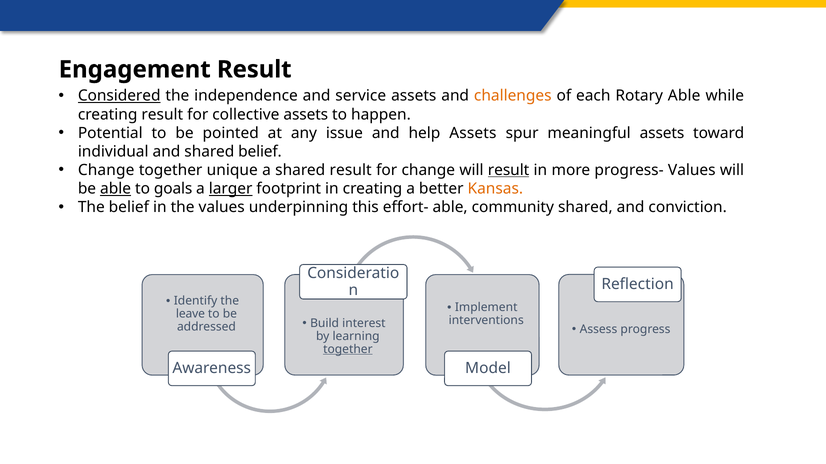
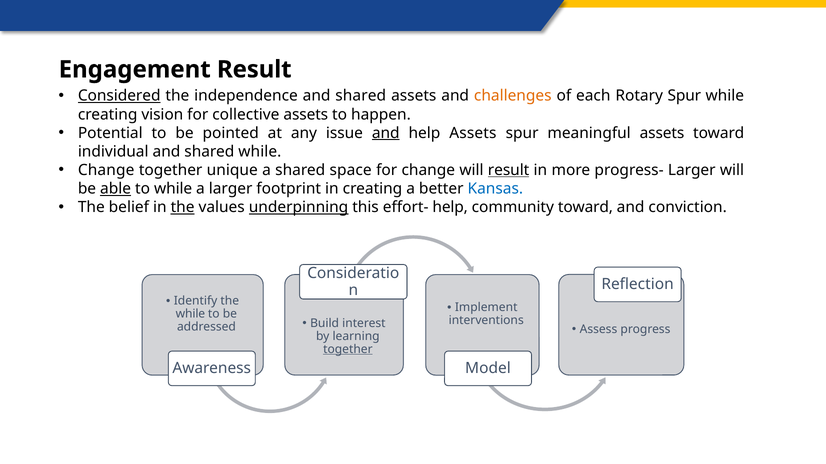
independence and service: service -> shared
Rotary Able: Able -> Spur
creating result: result -> vision
and at (386, 133) underline: none -> present
shared belief: belief -> while
shared result: result -> space
progress- Values: Values -> Larger
to goals: goals -> while
larger at (231, 189) underline: present -> none
Kansas colour: orange -> blue
the at (183, 208) underline: none -> present
underpinning underline: none -> present
effort- able: able -> help
community shared: shared -> toward
leave at (190, 314): leave -> while
